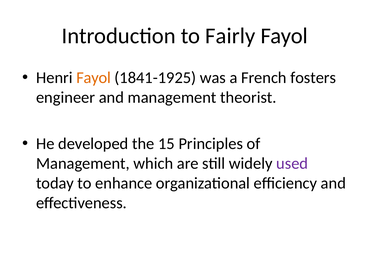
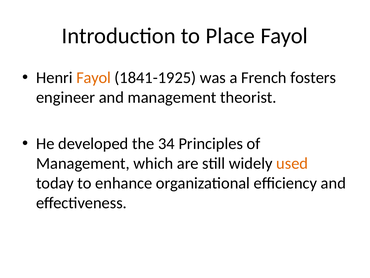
Fairly: Fairly -> Place
15: 15 -> 34
used colour: purple -> orange
